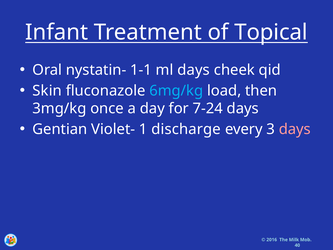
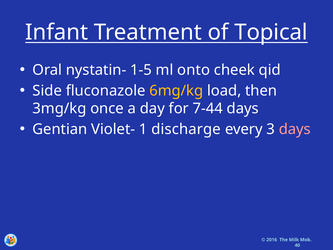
1-1: 1-1 -> 1-5
ml days: days -> onto
Skin: Skin -> Side
6mg/kg colour: light blue -> yellow
7-24: 7-24 -> 7-44
